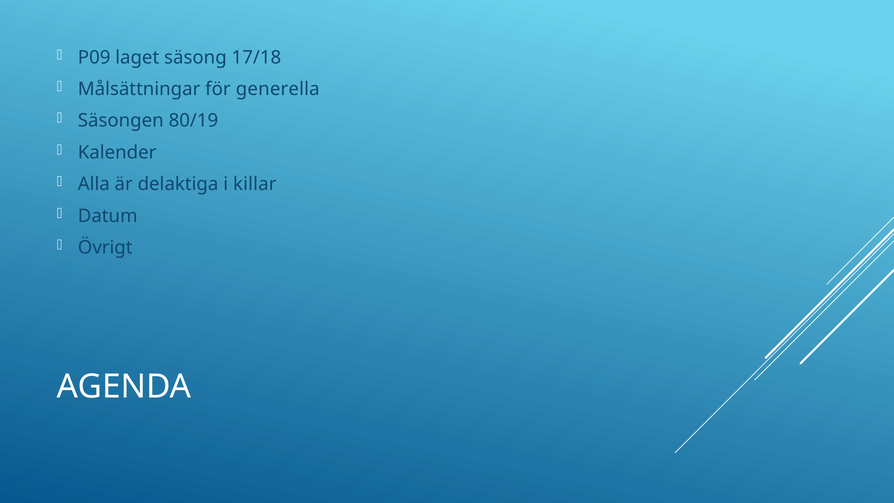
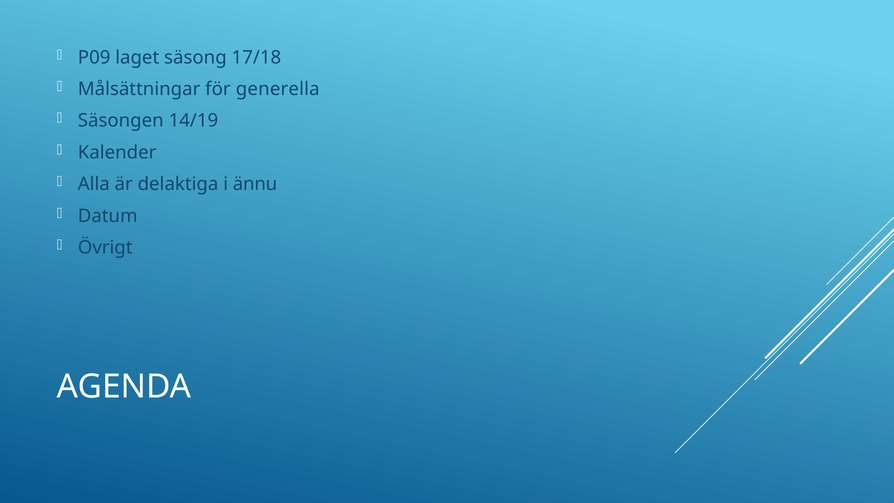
80/19: 80/19 -> 14/19
killar: killar -> ännu
